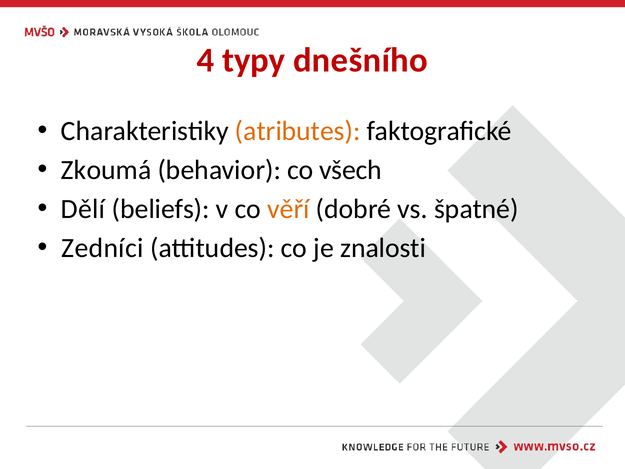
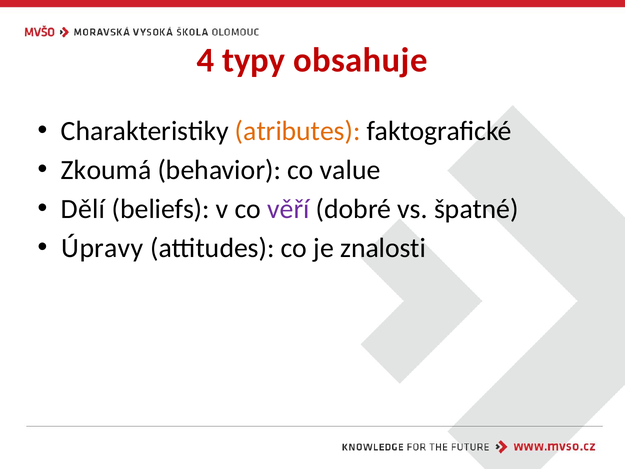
dnešního: dnešního -> obsahuje
všech: všech -> value
věří colour: orange -> purple
Zedníci: Zedníci -> Úpravy
